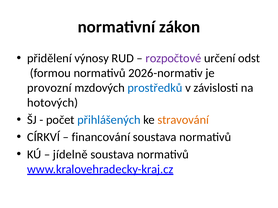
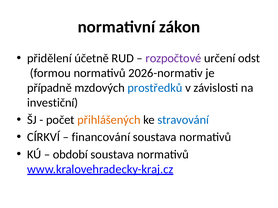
výnosy: výnosy -> účetně
provozní: provozní -> případně
hotových: hotových -> investiční
přihlášených colour: blue -> orange
stravování colour: orange -> blue
jídelně: jídelně -> období
